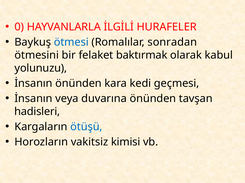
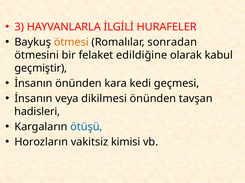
0: 0 -> 3
ötmesi colour: blue -> orange
baktırmak: baktırmak -> edildiğine
yolunuzu: yolunuzu -> geçmiştir
duvarına: duvarına -> dikilmesi
